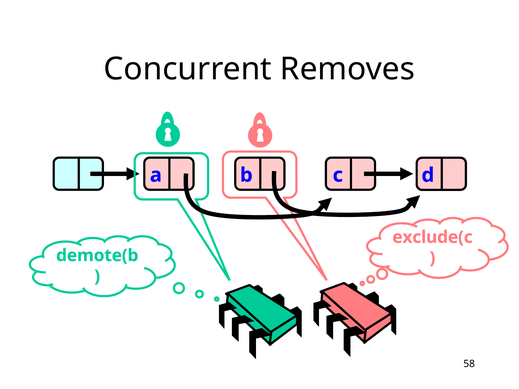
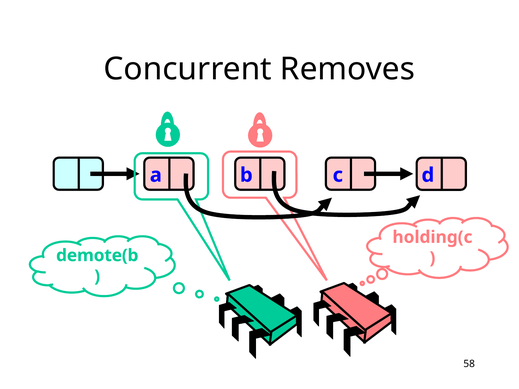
exclude(c: exclude(c -> holding(c
